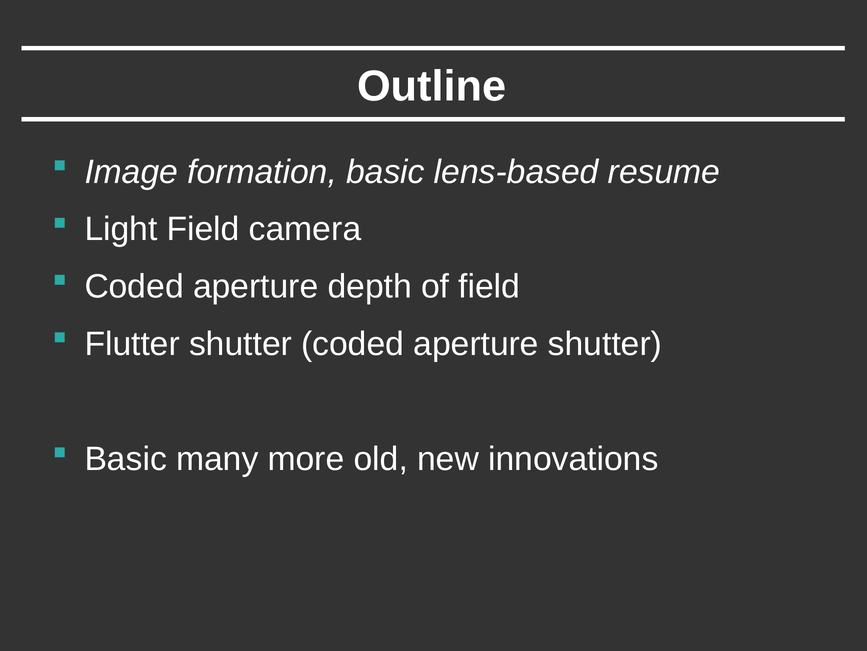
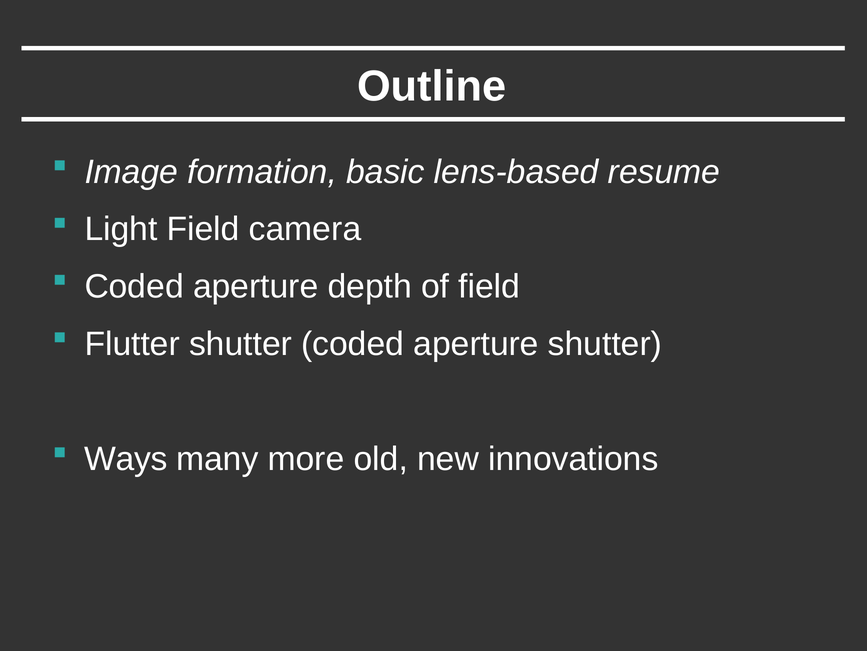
Basic at (126, 458): Basic -> Ways
